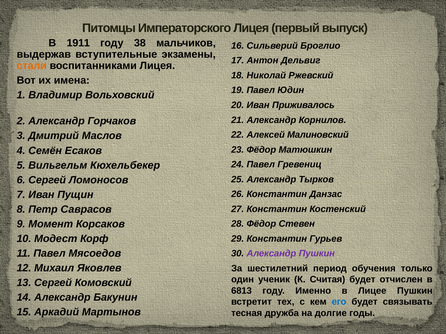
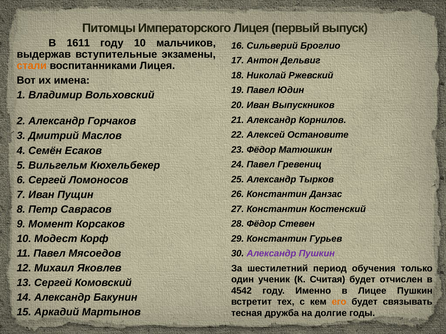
1911: 1911 -> 1611
году 38: 38 -> 10
Приживалось: Приживалось -> Выпускников
Малиновский: Малиновский -> Остановите
6813: 6813 -> 4542
его colour: blue -> orange
